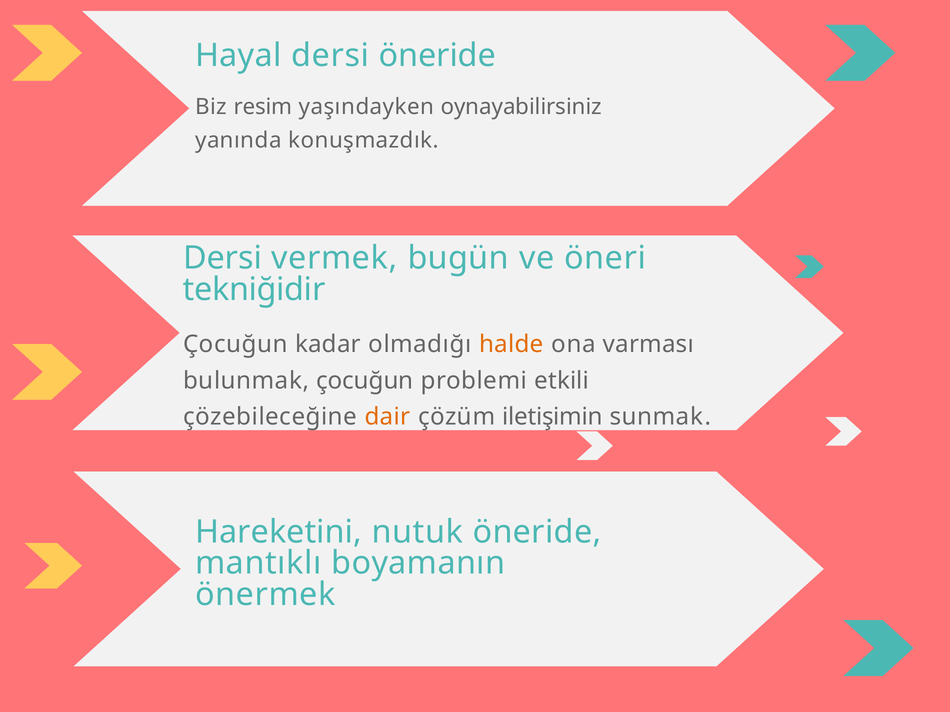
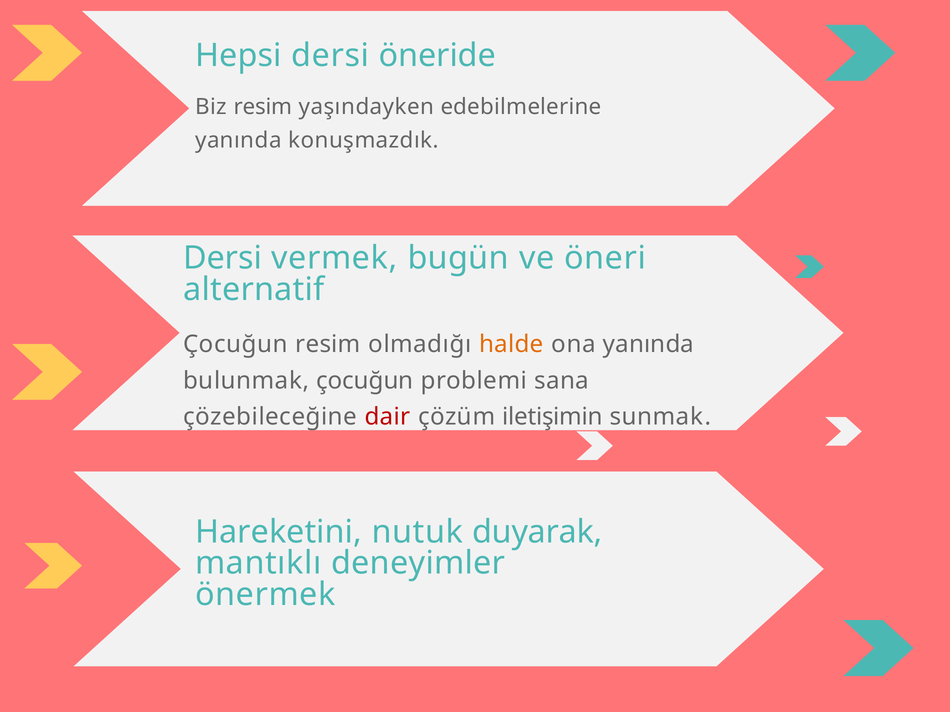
Hayal: Hayal -> Hepsi
oynayabilirsiniz: oynayabilirsiniz -> edebilmelerine
tekniğidir: tekniğidir -> alternatif
Çocuğun kadar: kadar -> resim
ona varması: varması -> yanında
etkili: etkili -> sana
dair colour: orange -> red
nutuk öneride: öneride -> duyarak
boyamanın: boyamanın -> deneyimler
